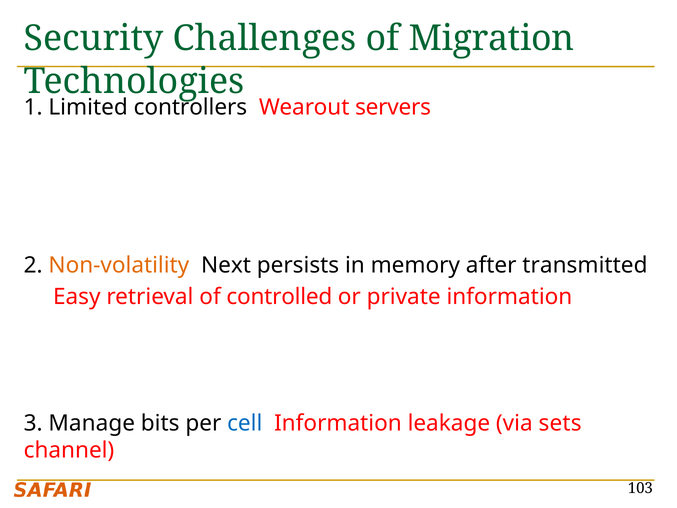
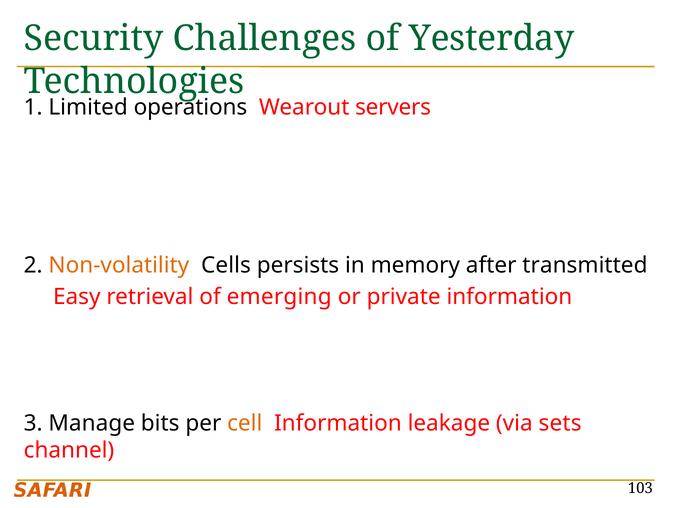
Migration: Migration -> Yesterday
controllers: controllers -> operations
Next: Next -> Cells
controlled: controlled -> emerging
cell colour: blue -> orange
